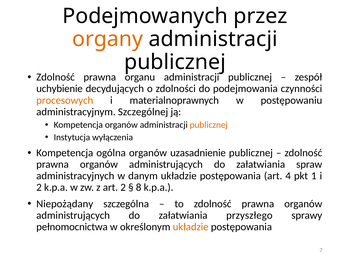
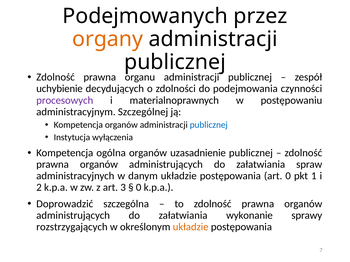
procesowych colour: orange -> purple
publicznej at (209, 125) colour: orange -> blue
art 4: 4 -> 0
art 2: 2 -> 3
8 at (139, 188): 8 -> 0
Niepożądany: Niepożądany -> Doprowadzić
przyszłego: przyszłego -> wykonanie
pełnomocnictwa: pełnomocnictwa -> rozstrzygających
